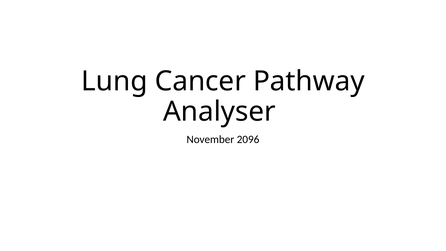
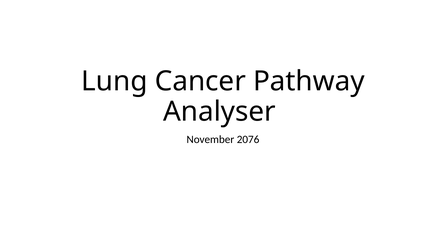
2096: 2096 -> 2076
